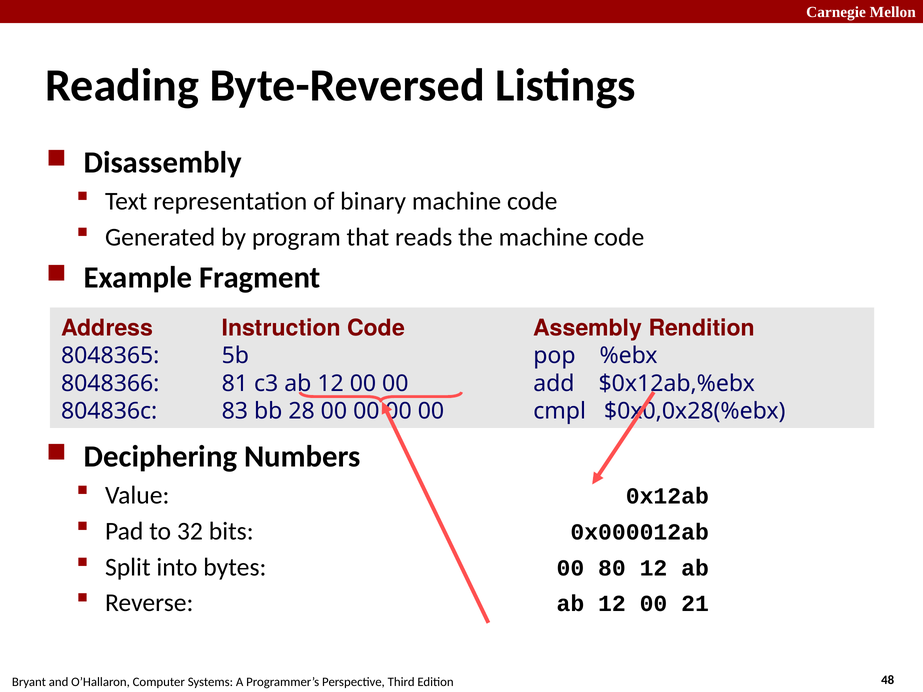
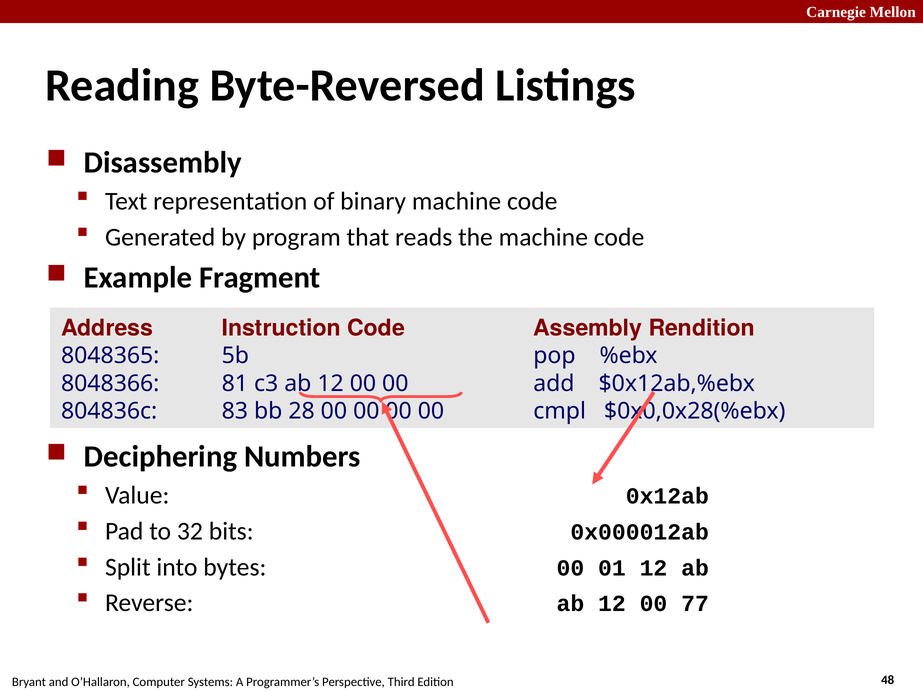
80: 80 -> 01
21: 21 -> 77
